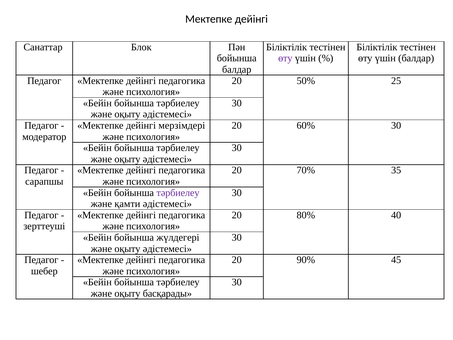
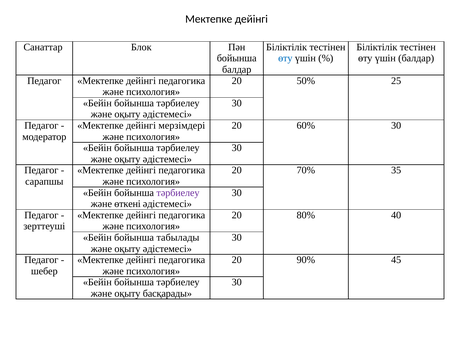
өту at (285, 58) colour: purple -> blue
қамти: қамти -> өткені
жүлдегері: жүлдегері -> табылады
